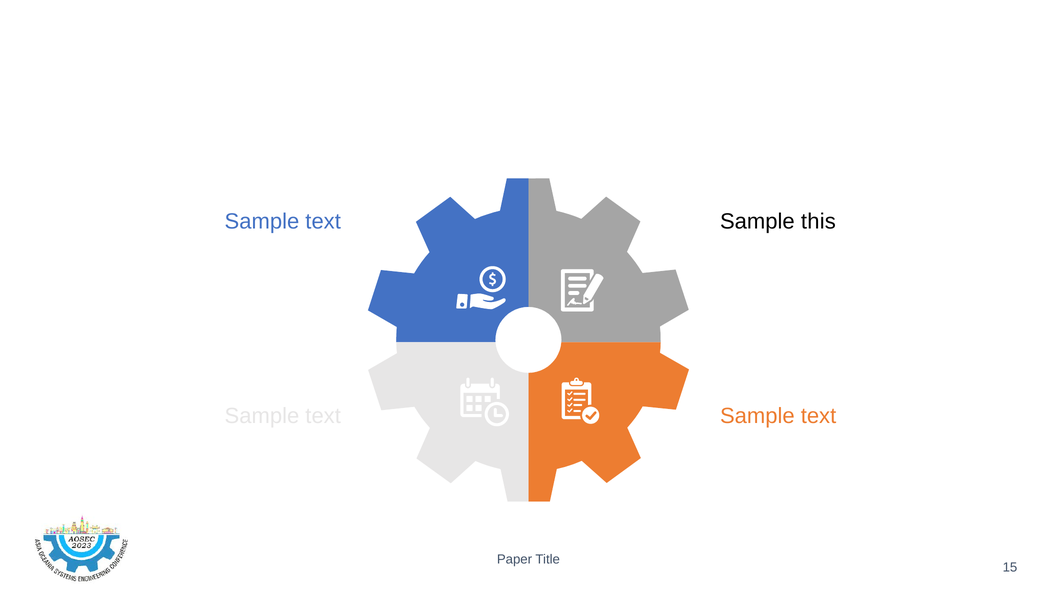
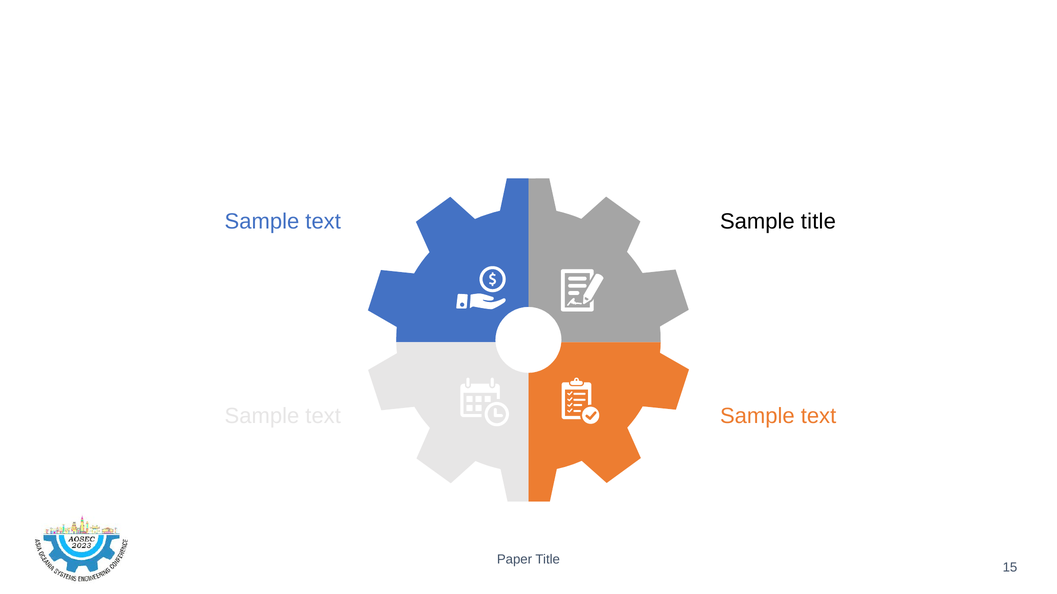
this at (818, 222): this -> title
